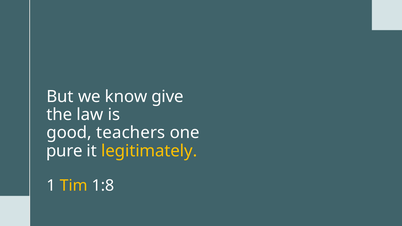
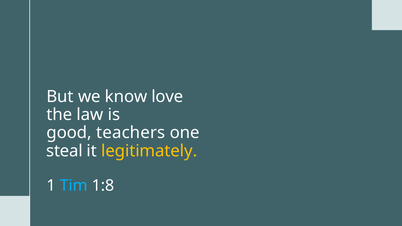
give: give -> love
pure: pure -> steal
Tim colour: yellow -> light blue
